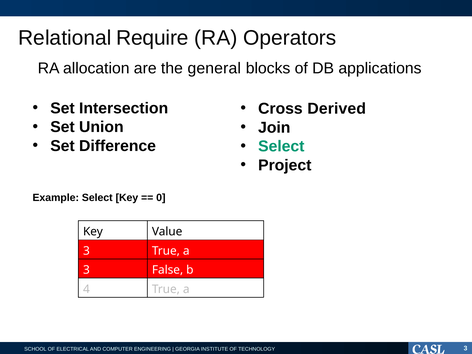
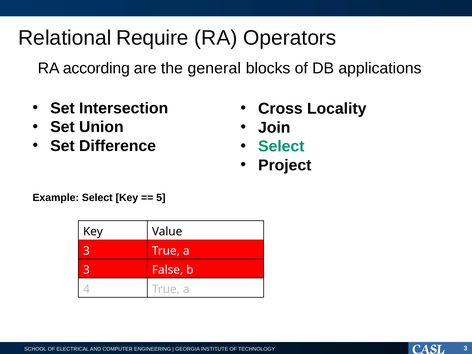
allocation: allocation -> according
Derived: Derived -> Locality
0: 0 -> 5
